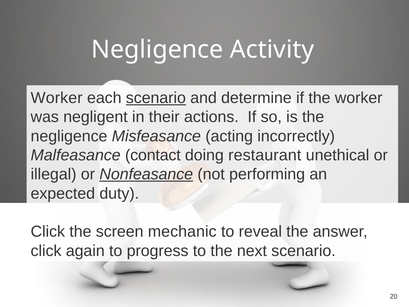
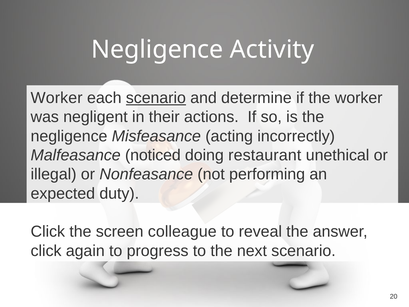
contact: contact -> noticed
Nonfeasance underline: present -> none
mechanic: mechanic -> colleague
